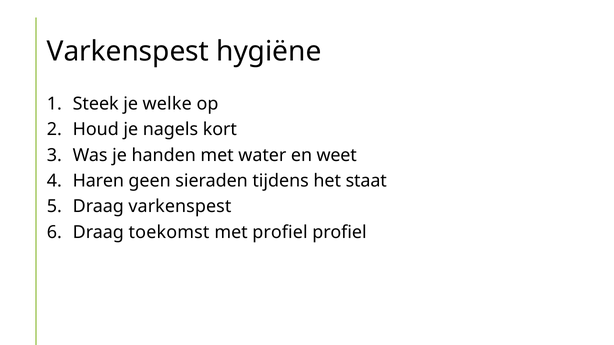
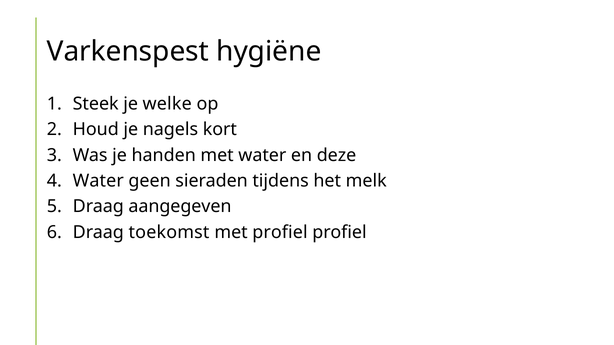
weet: weet -> deze
Haren at (98, 181): Haren -> Water
staat: staat -> melk
Draag varkenspest: varkenspest -> aangegeven
